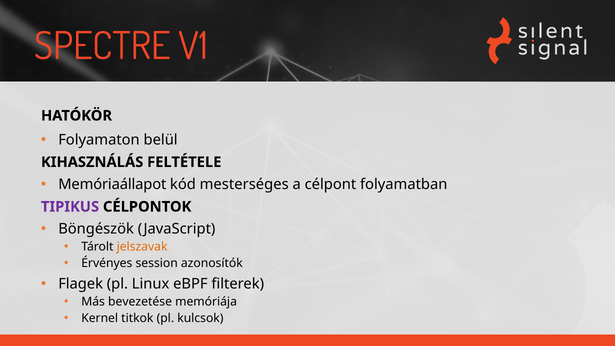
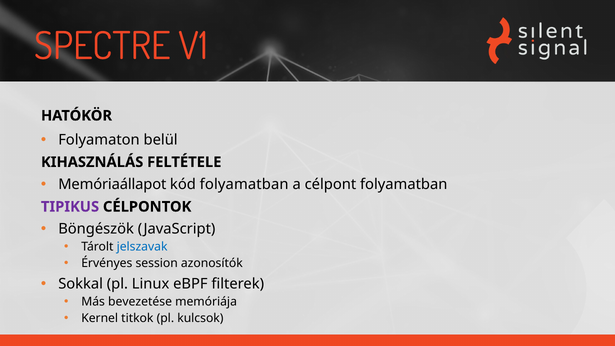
kód mesterséges: mesterséges -> folyamatban
jelszavak colour: orange -> blue
Flagek: Flagek -> Sokkal
